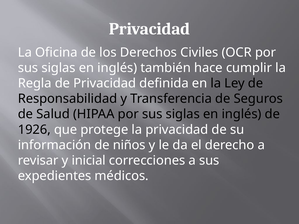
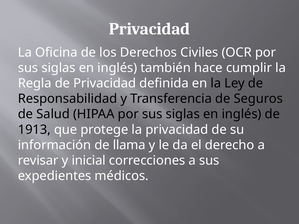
1926: 1926 -> 1913
niños: niños -> llama
